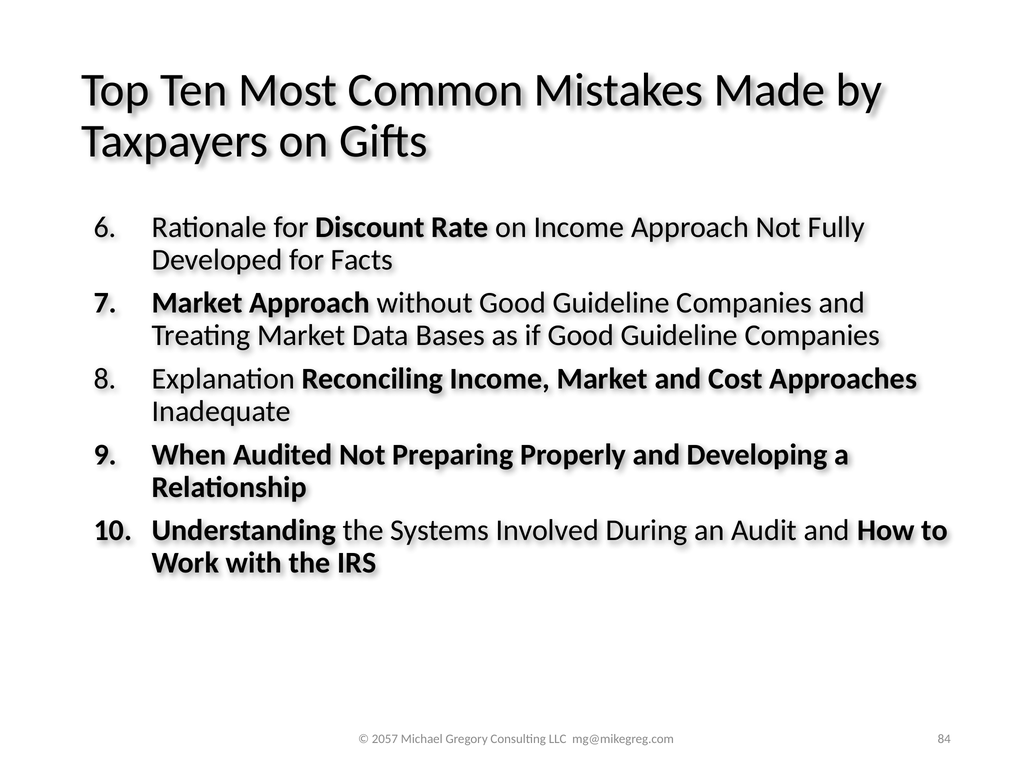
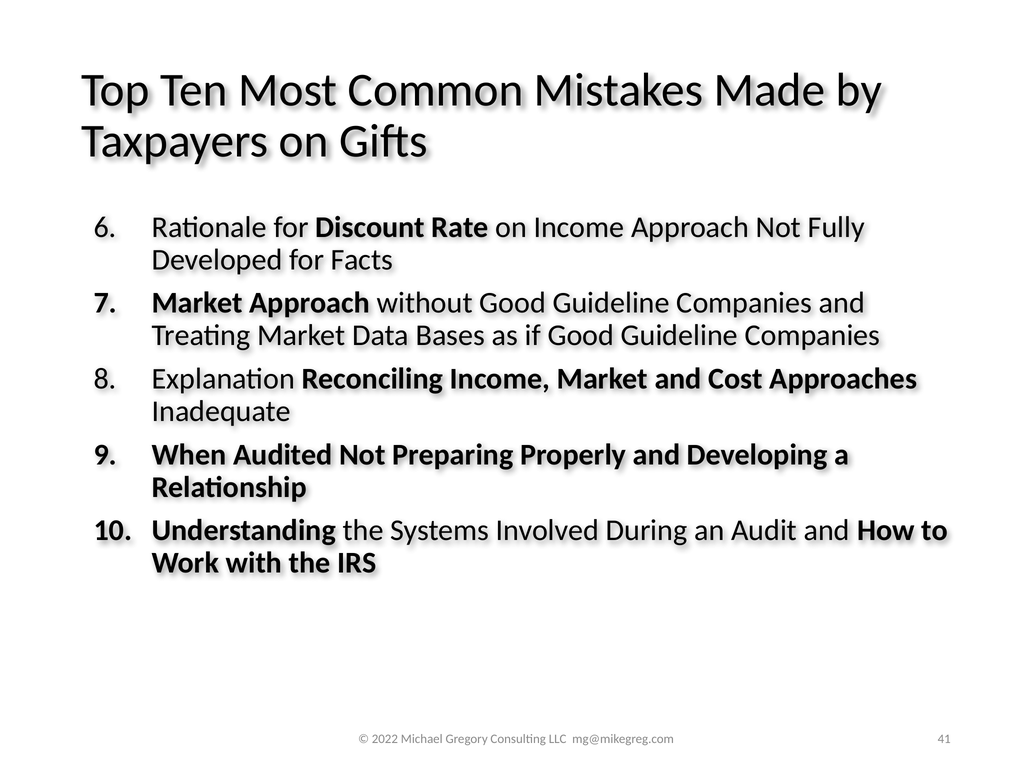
2057: 2057 -> 2022
84: 84 -> 41
